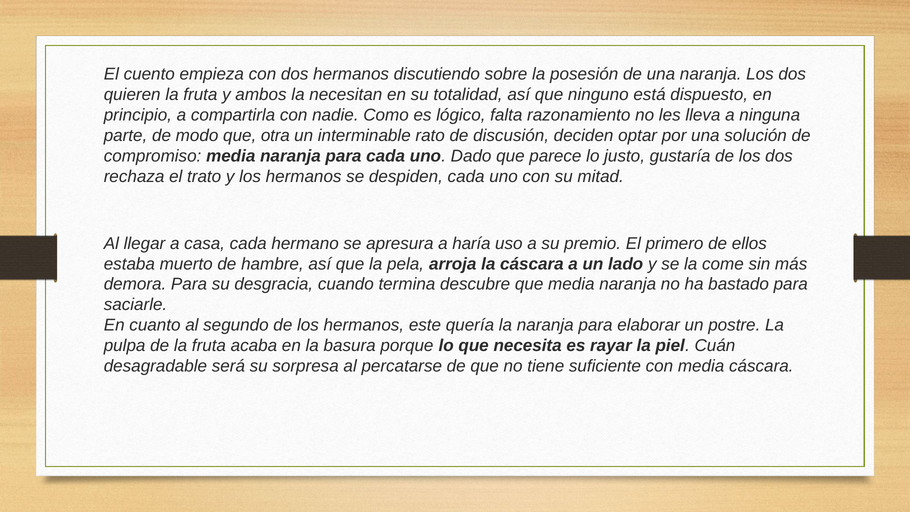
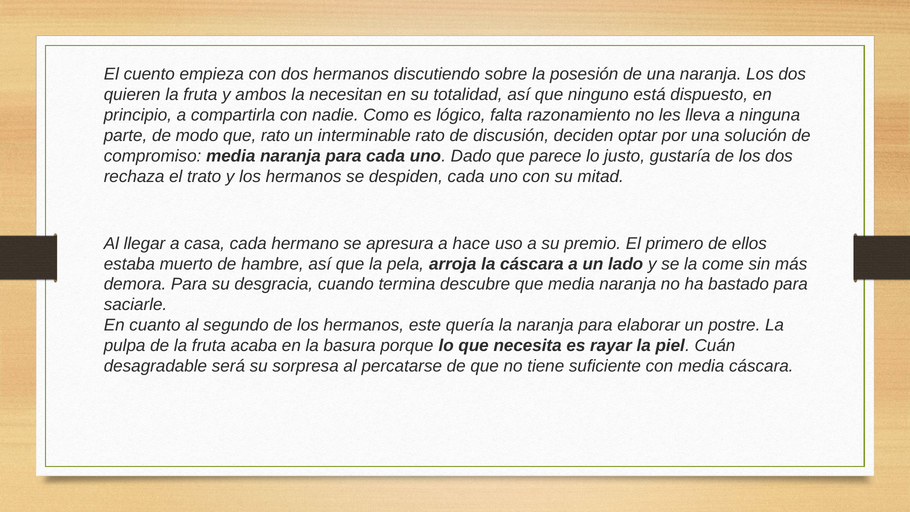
que otra: otra -> rato
haría: haría -> hace
